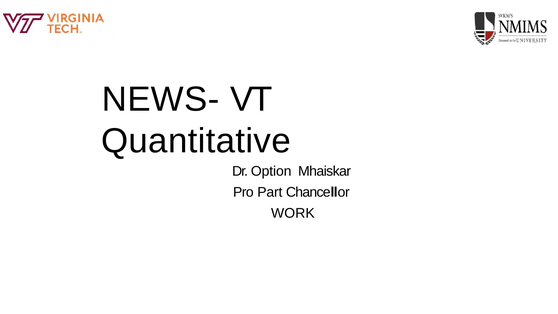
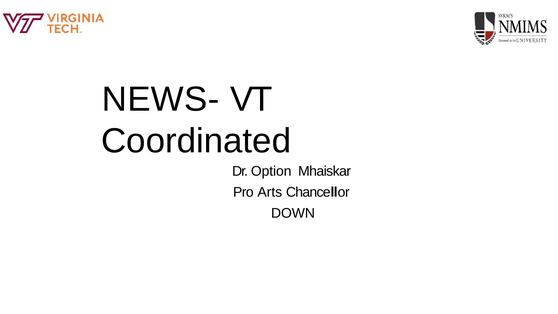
Quantitative: Quantitative -> Coordinated
Part: Part -> Arts
WORK: WORK -> DOWN
